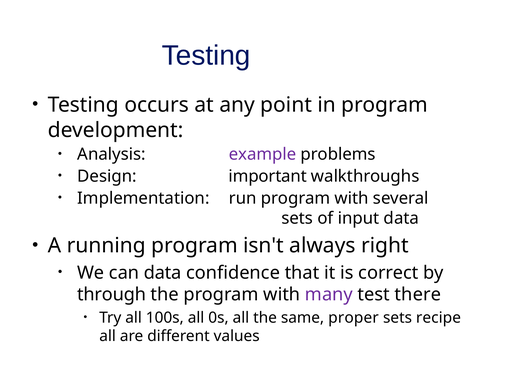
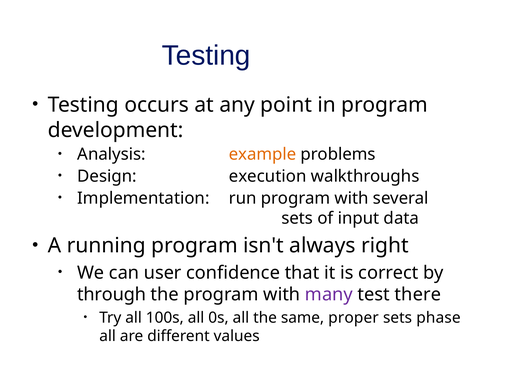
example colour: purple -> orange
important: important -> execution
can data: data -> user
recipe: recipe -> phase
